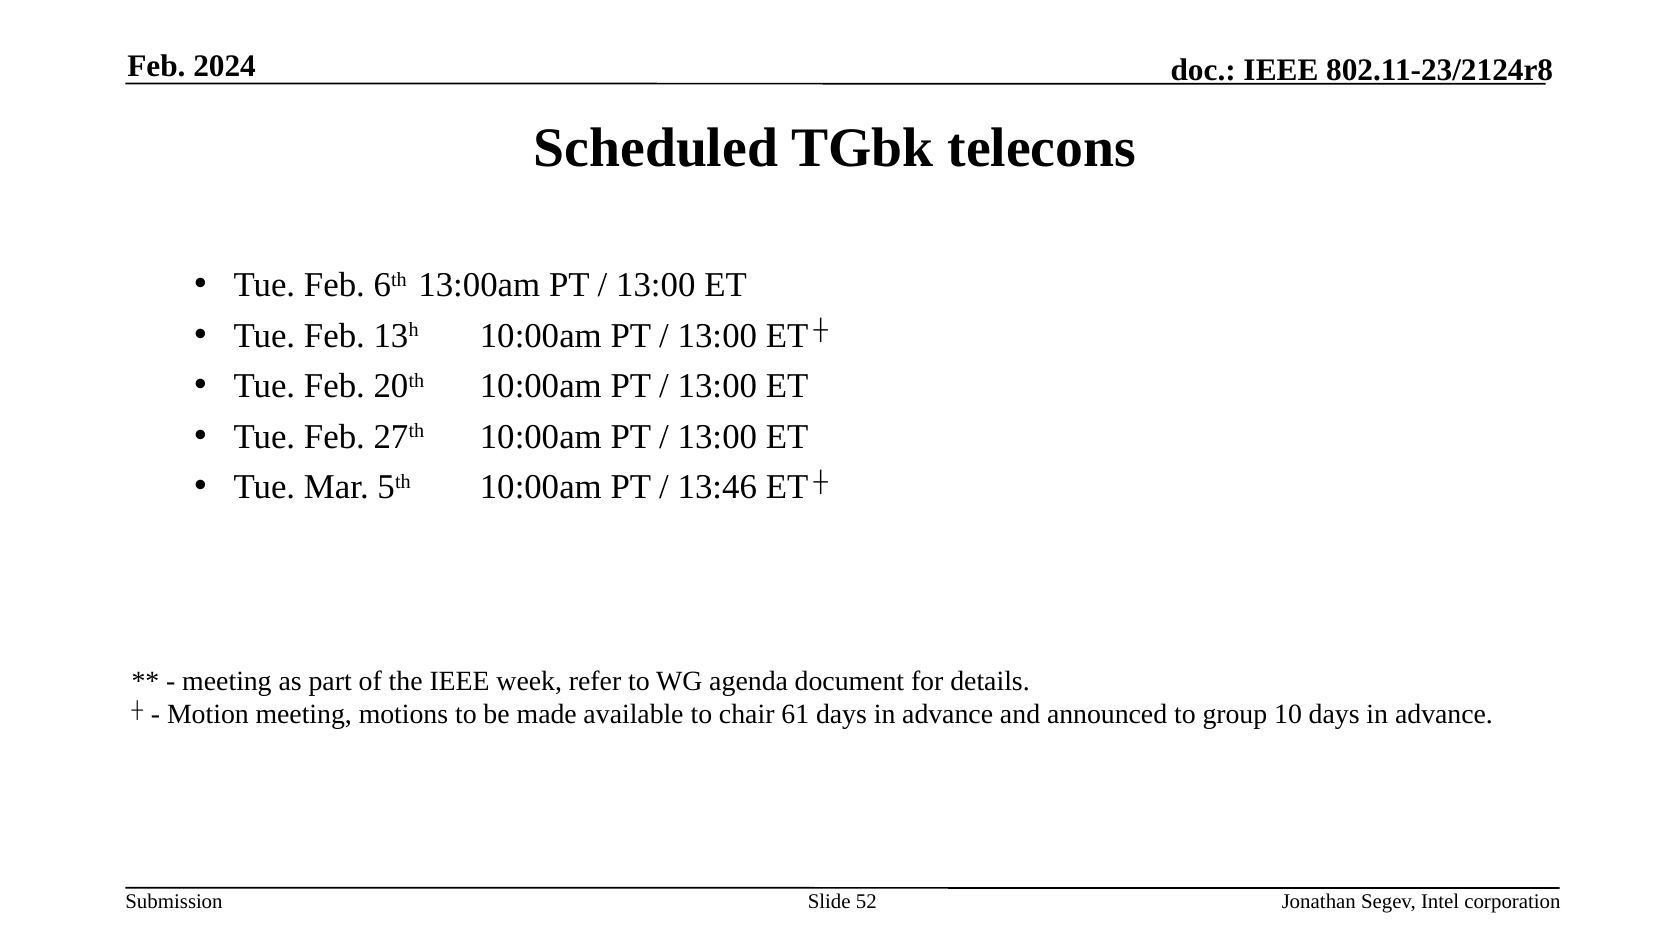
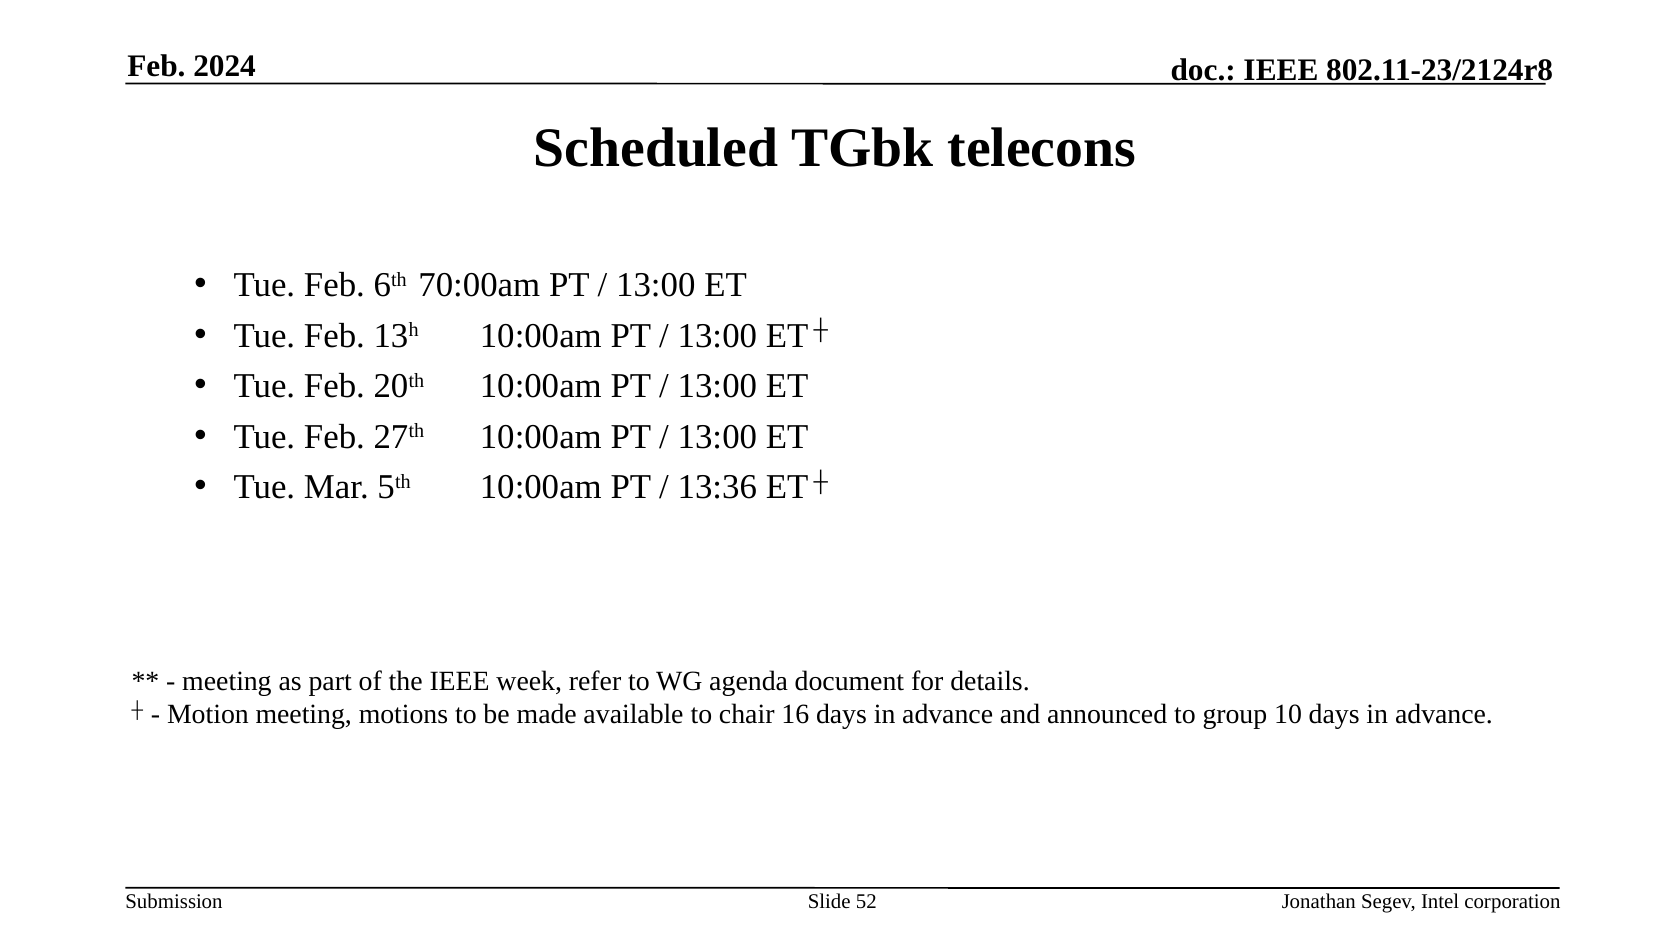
13:00am: 13:00am -> 70:00am
13:46: 13:46 -> 13:36
61: 61 -> 16
